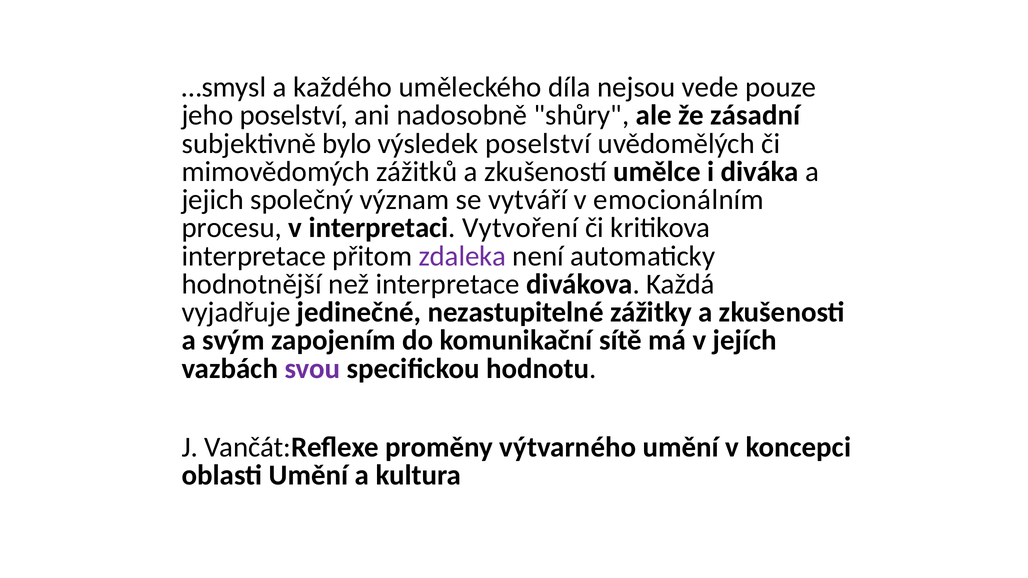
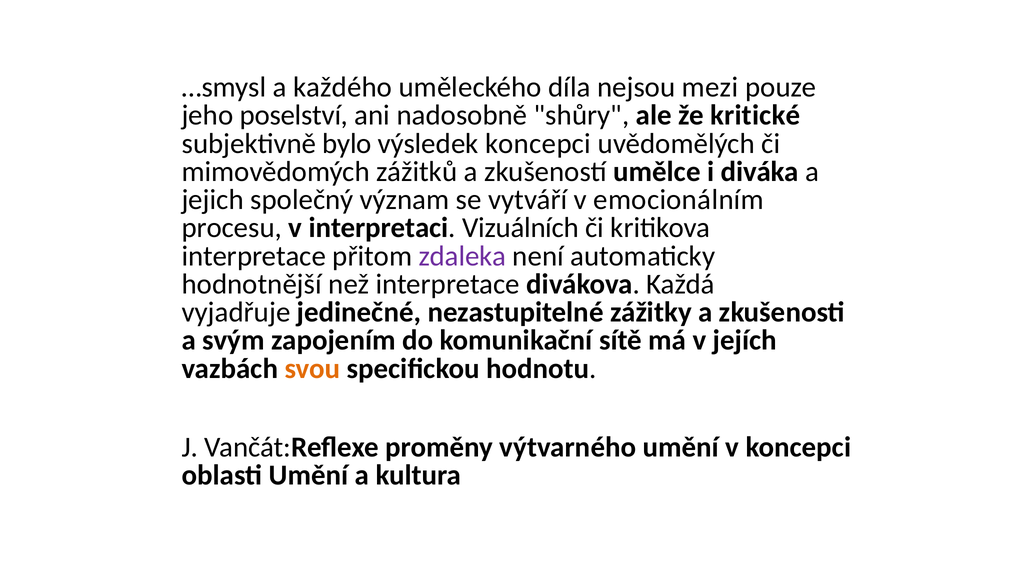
vede: vede -> mezi
zásadní: zásadní -> kritické
výsledek poselství: poselství -> koncepci
Vytvoření: Vytvoření -> Vizuálních
svou colour: purple -> orange
